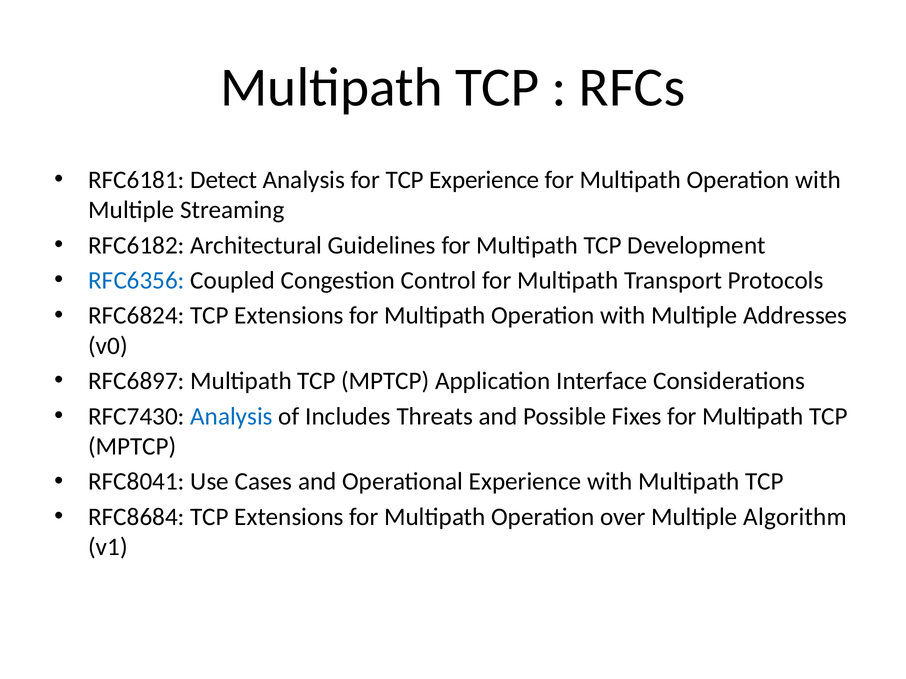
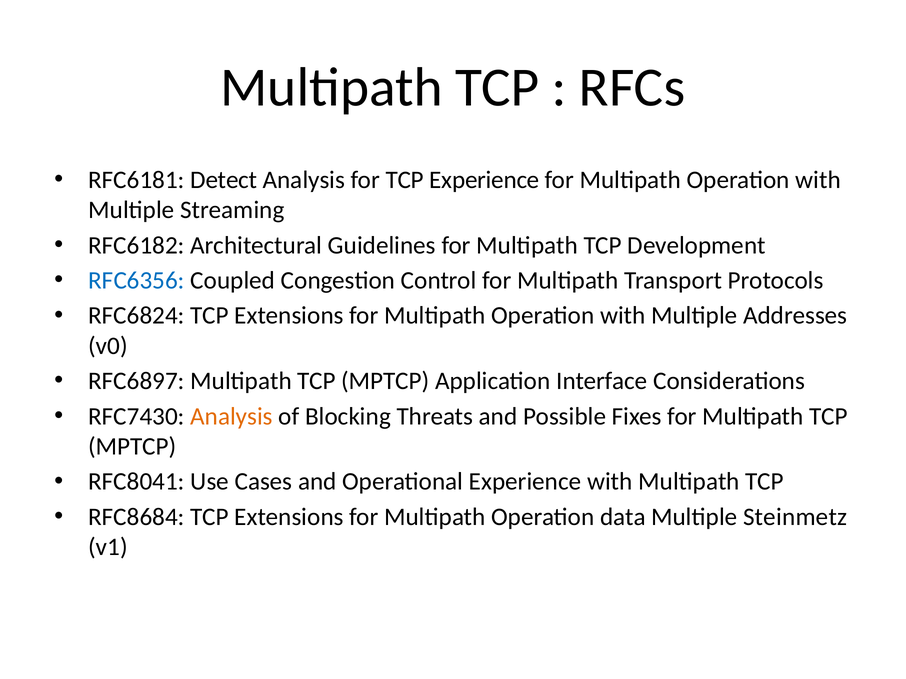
Analysis at (232, 417) colour: blue -> orange
Includes: Includes -> Blocking
over: over -> data
Algorithm: Algorithm -> Steinmetz
